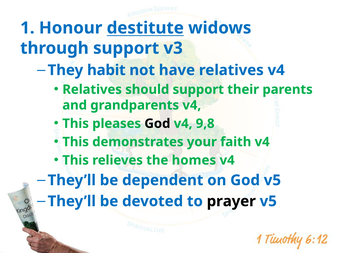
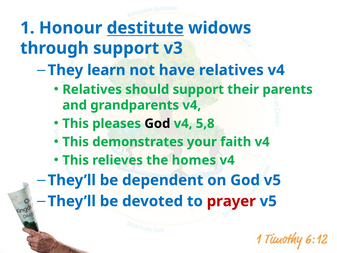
habit: habit -> learn
9,8: 9,8 -> 5,8
prayer colour: black -> red
